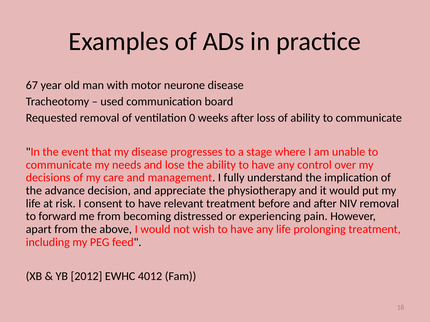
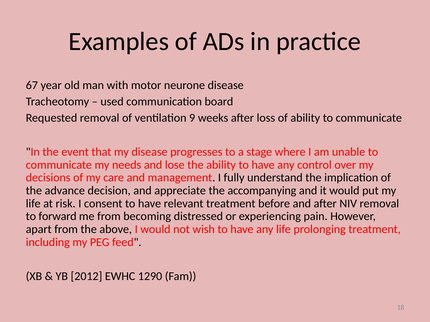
0: 0 -> 9
physiotherapy: physiotherapy -> accompanying
4012: 4012 -> 1290
